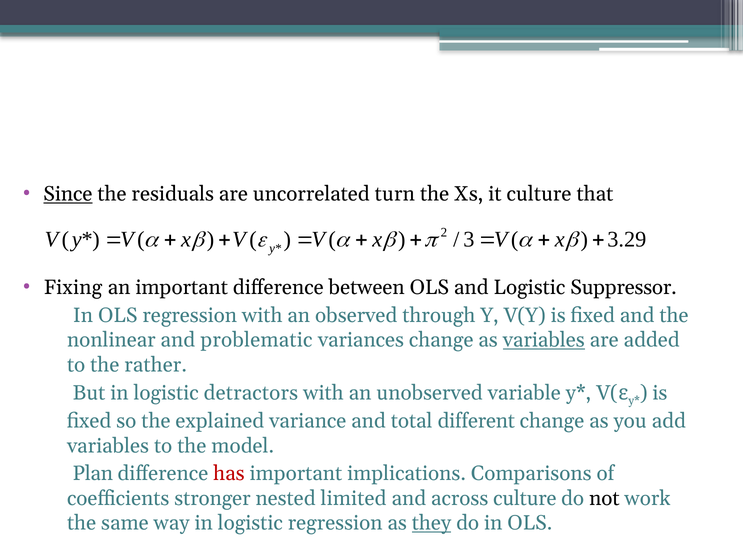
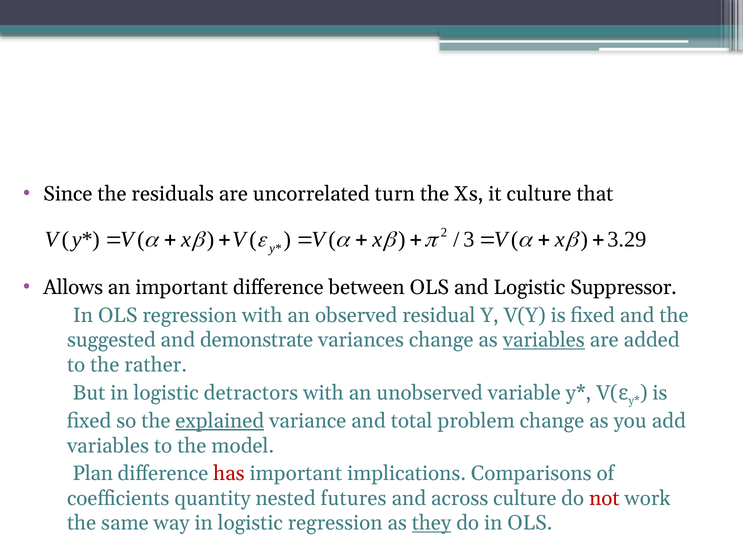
Since underline: present -> none
Fixing: Fixing -> Allows
through: through -> residual
nonlinear: nonlinear -> suggested
problematic: problematic -> demonstrate
explained underline: none -> present
different: different -> problem
stronger: stronger -> quantity
limited: limited -> futures
not colour: black -> red
